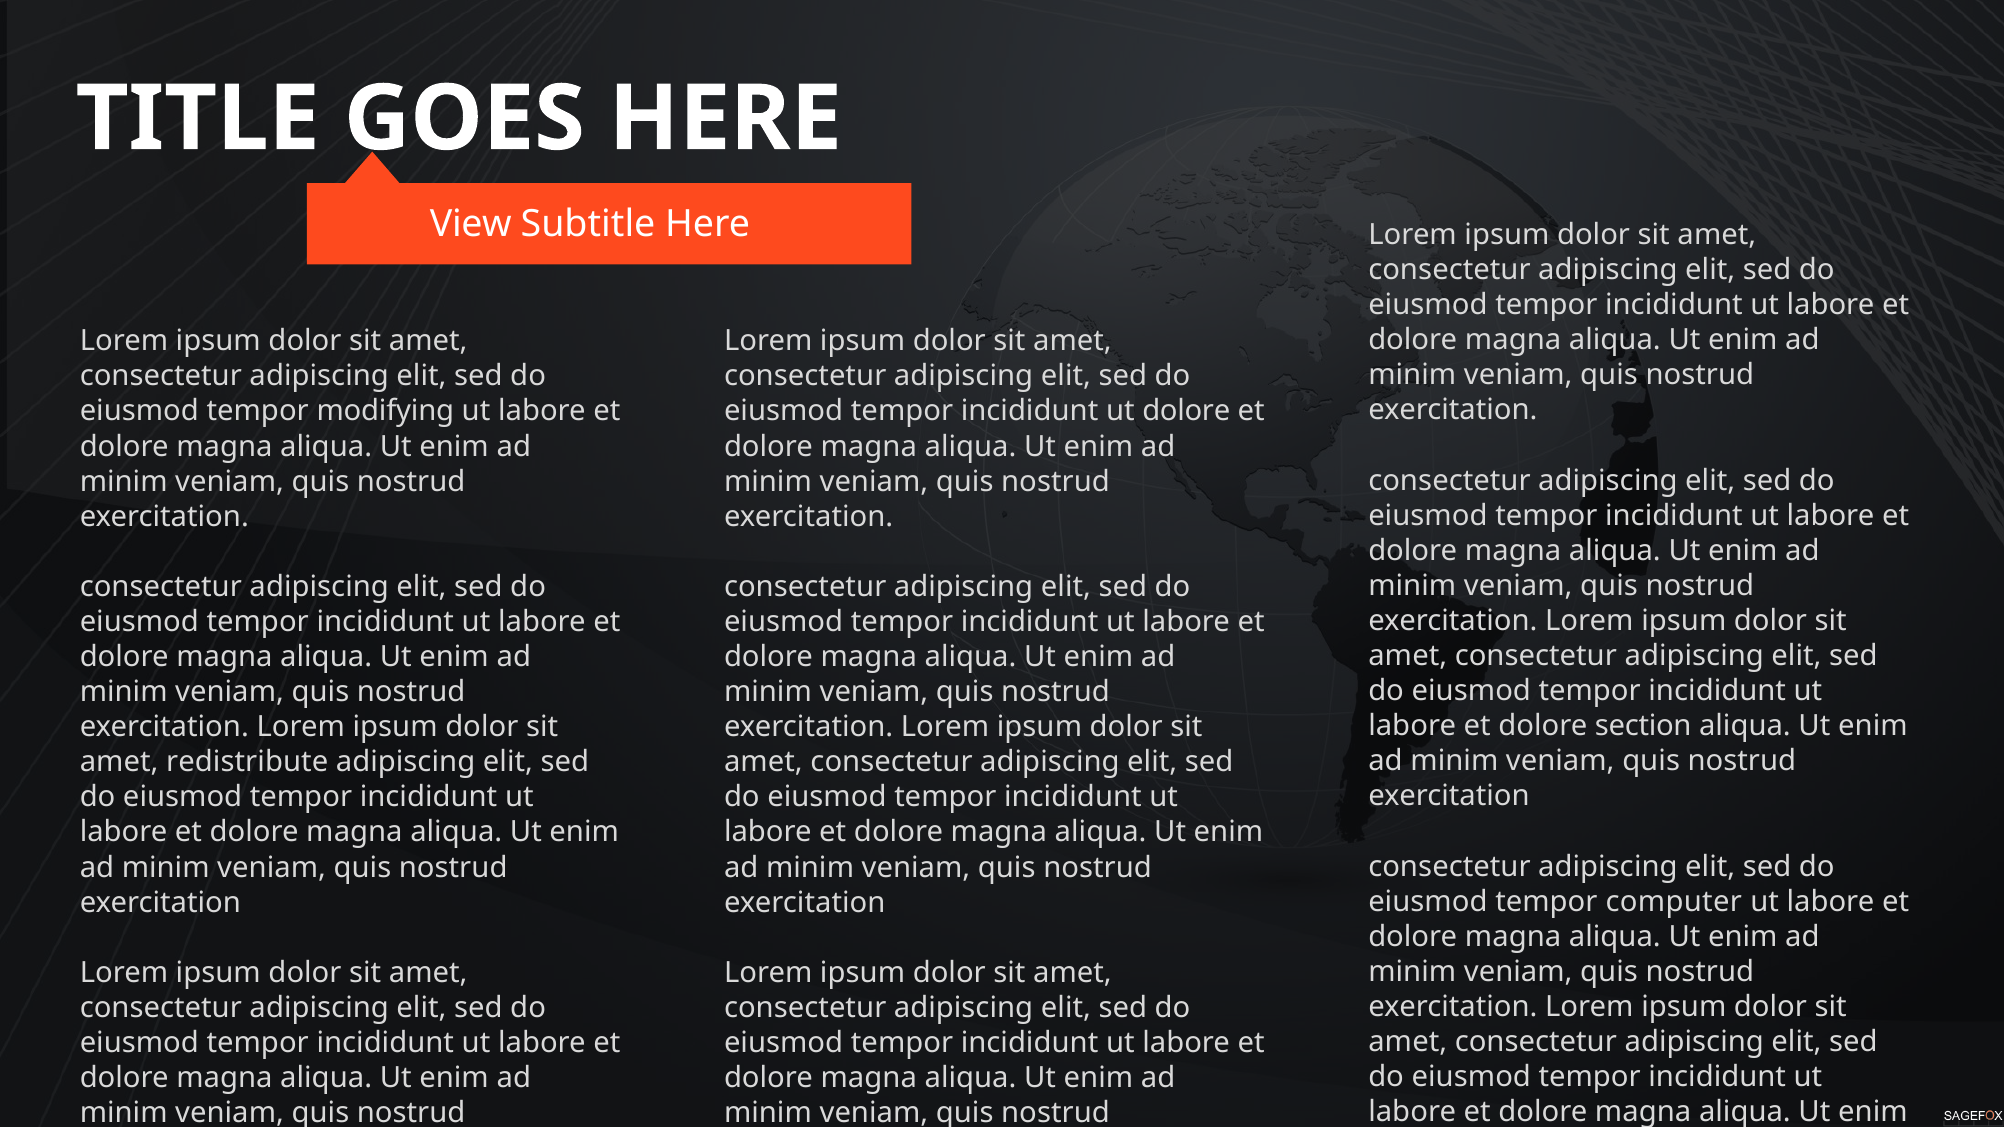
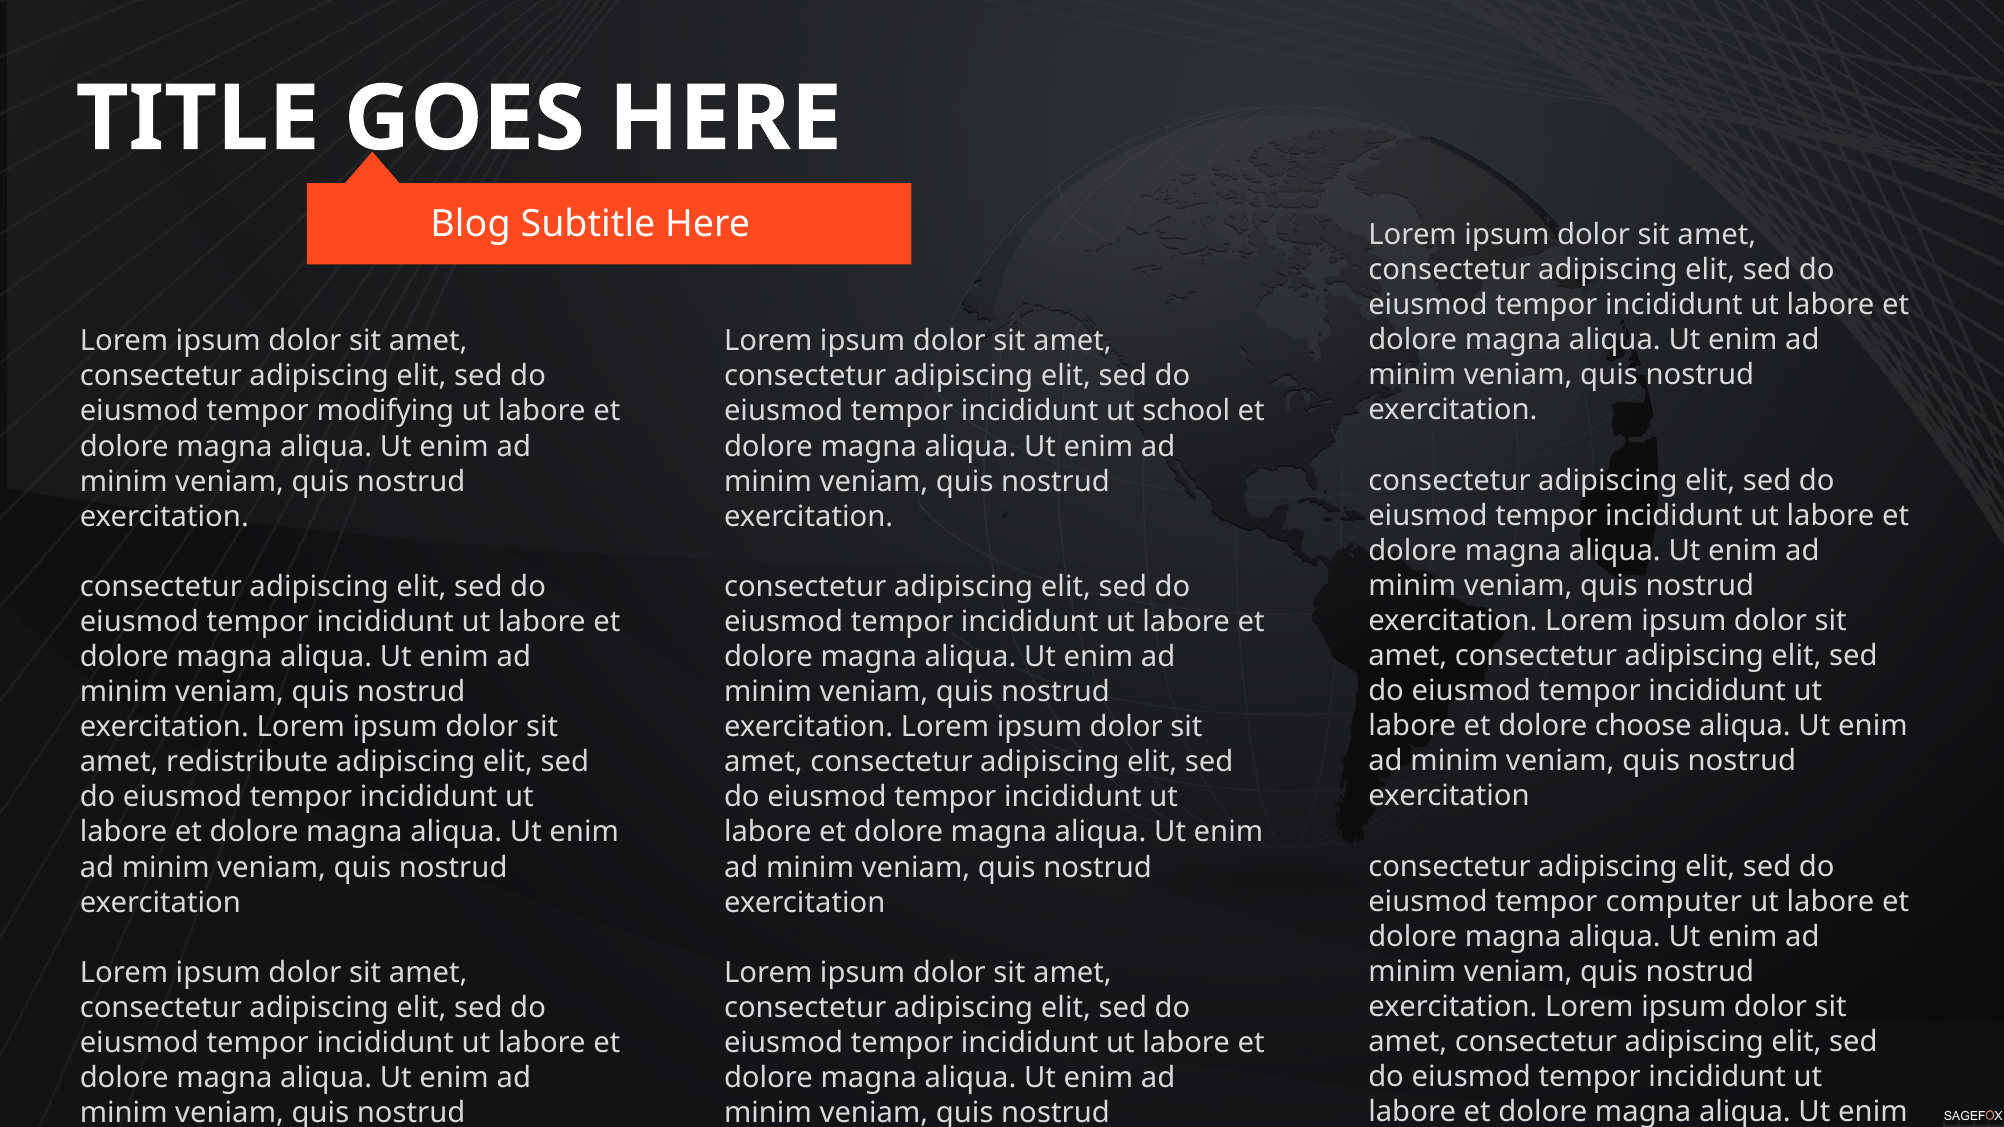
View: View -> Blog
ut dolore: dolore -> school
section: section -> choose
